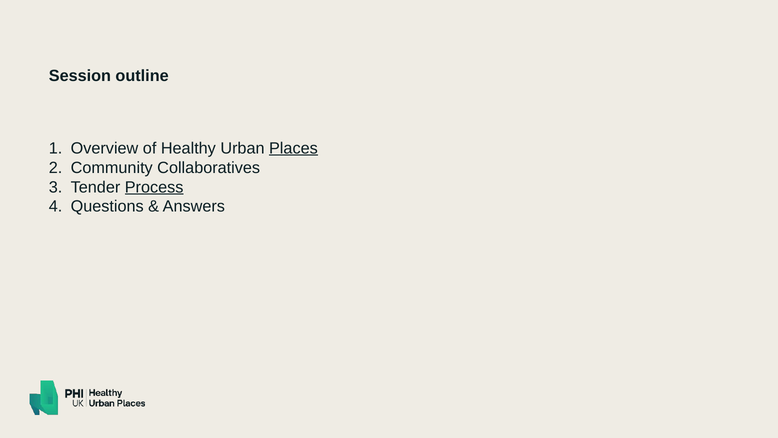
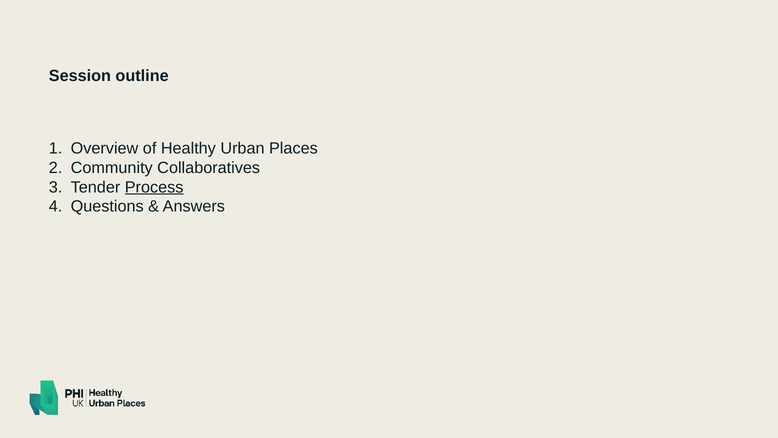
Places underline: present -> none
